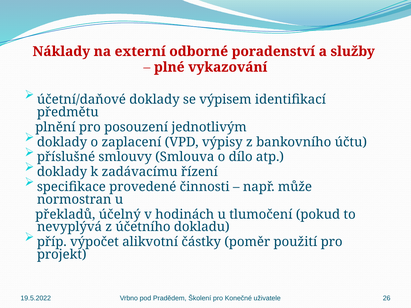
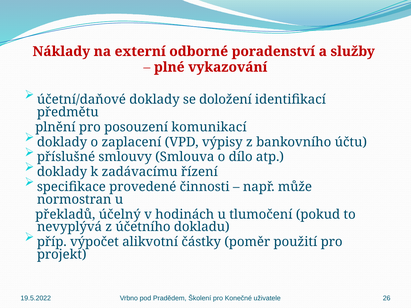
výpisem: výpisem -> doložení
jednotlivým: jednotlivým -> komunikací
